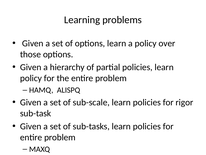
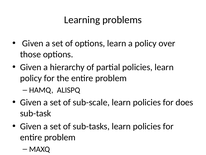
rigor: rigor -> does
